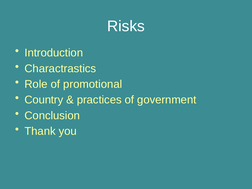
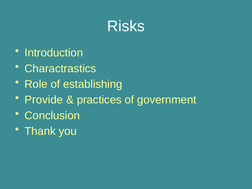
promotional: promotional -> establishing
Country: Country -> Provide
